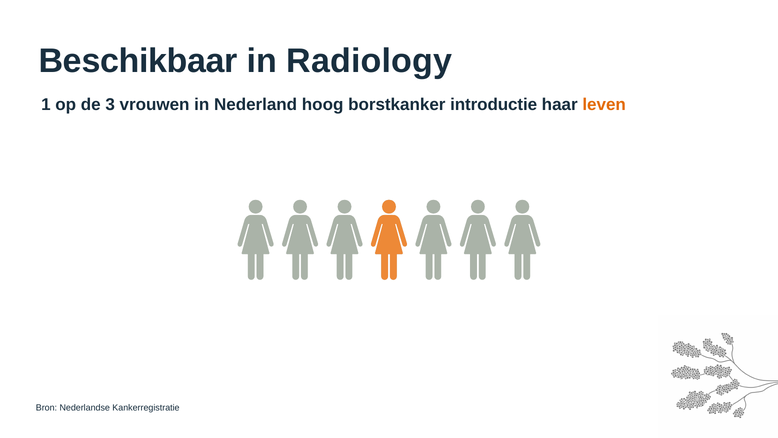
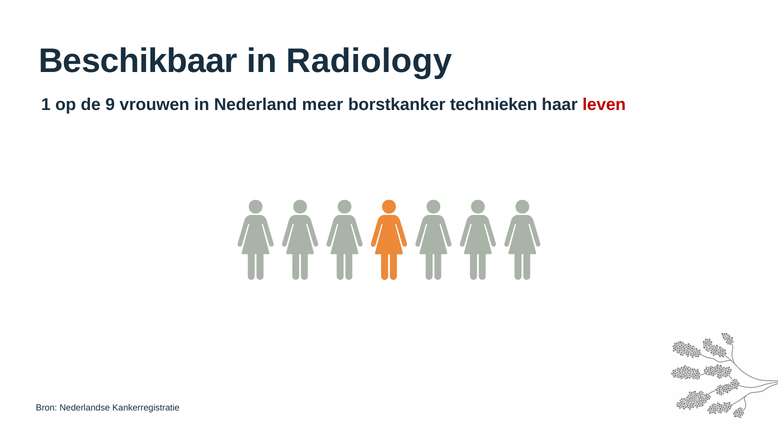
3: 3 -> 9
hoog: hoog -> meer
introductie: introductie -> technieken
leven colour: orange -> red
